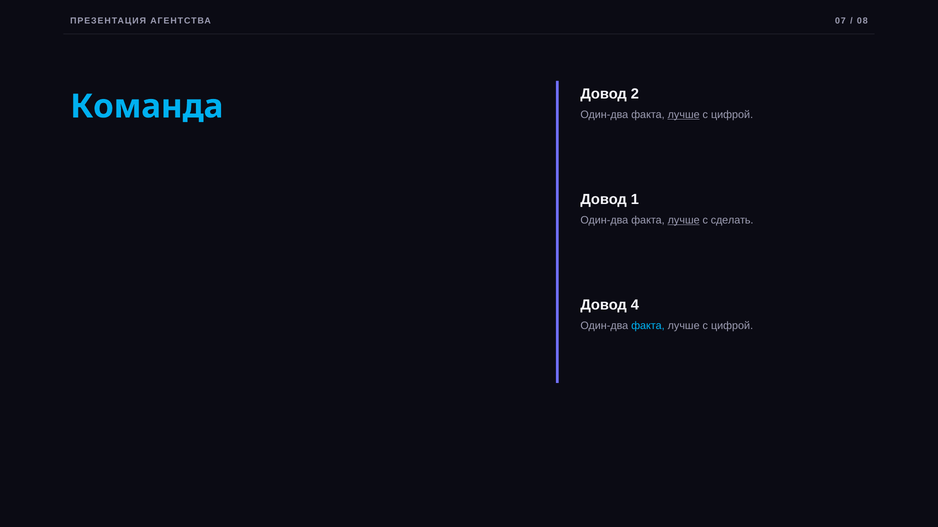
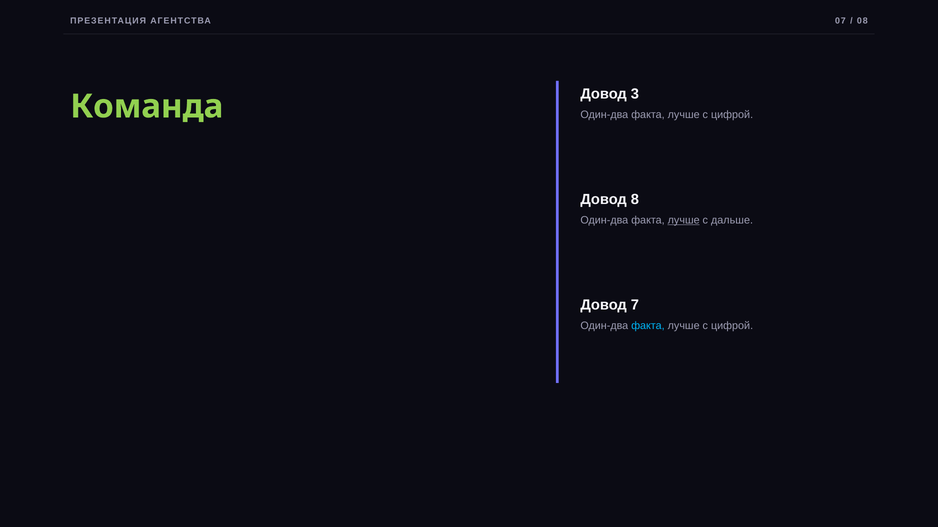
2: 2 -> 3
Команда colour: light blue -> light green
лучше at (684, 115) underline: present -> none
1: 1 -> 8
сделать: сделать -> дальше
4: 4 -> 7
